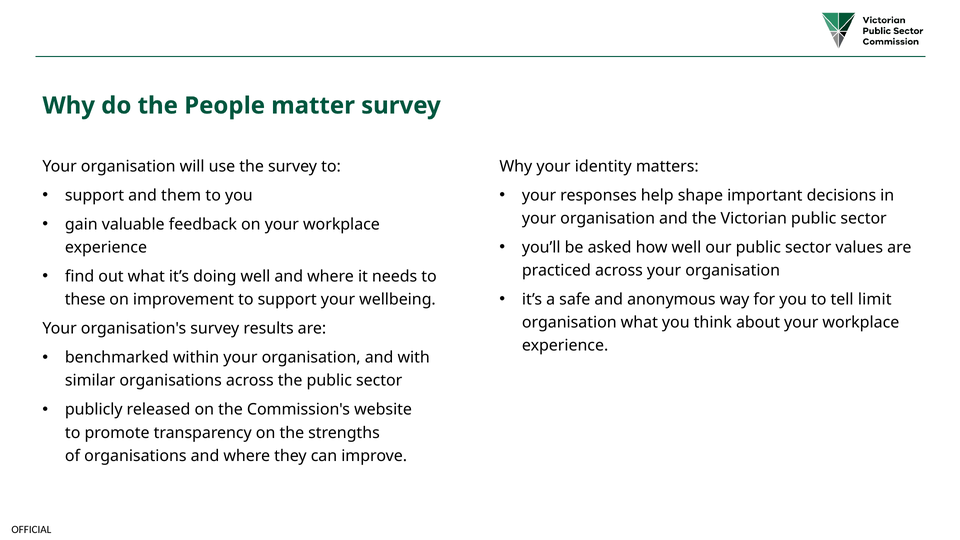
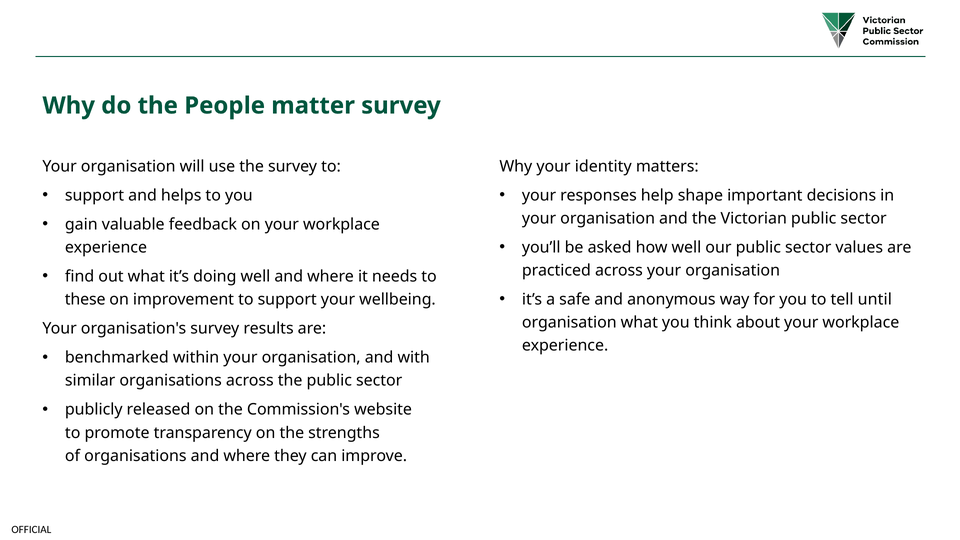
them: them -> helps
limit: limit -> until
